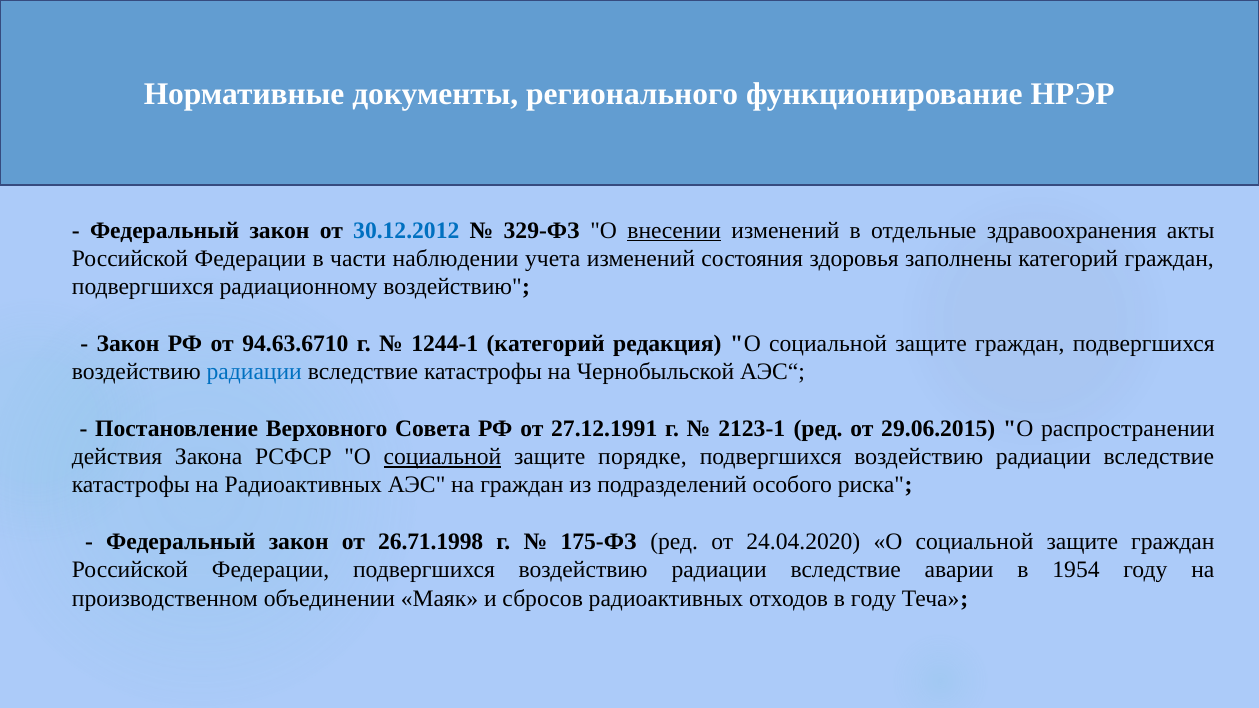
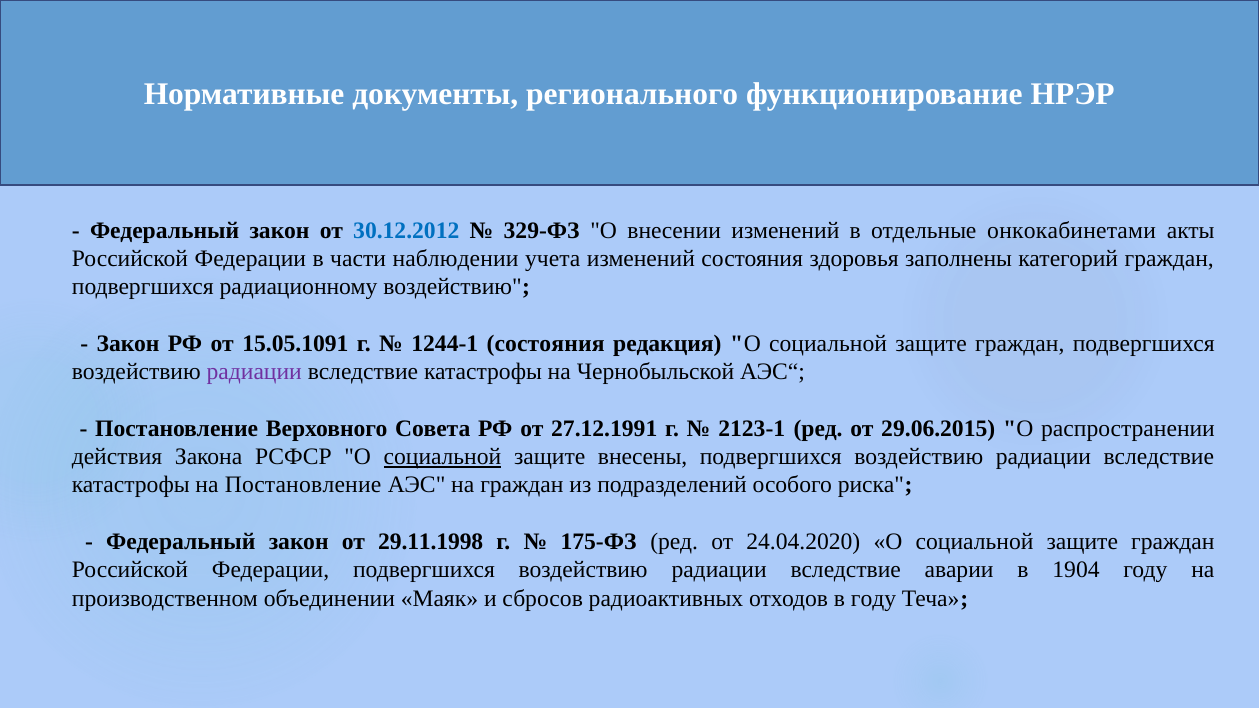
внесении underline: present -> none
здравоохранения: здравоохранения -> онкокабинетами
94.63.6710: 94.63.6710 -> 15.05.1091
1244-1 категорий: категорий -> состояния
радиации at (254, 372) colour: blue -> purple
порядке: порядке -> внесены
на Радиоактивных: Радиоактивных -> Постановление
26.71.1998: 26.71.1998 -> 29.11.1998
1954: 1954 -> 1904
